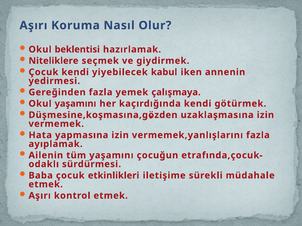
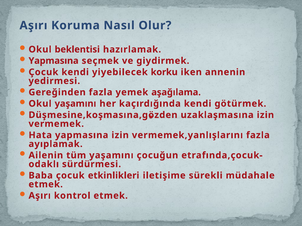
Niteliklere at (53, 61): Niteliklere -> Yapmasına
kabul: kabul -> korku
çalışmaya: çalışmaya -> aşağılama
